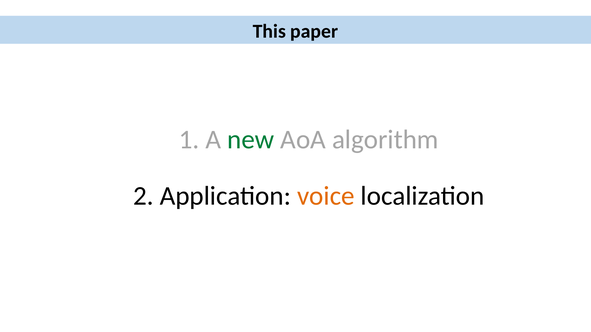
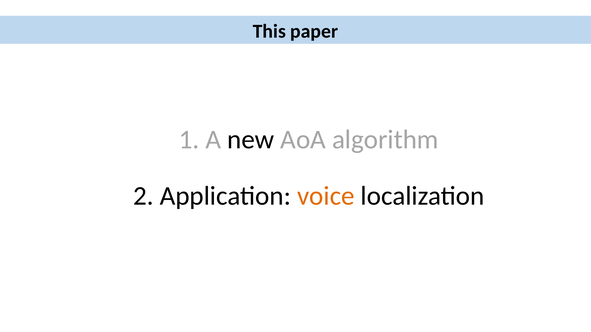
new colour: green -> black
